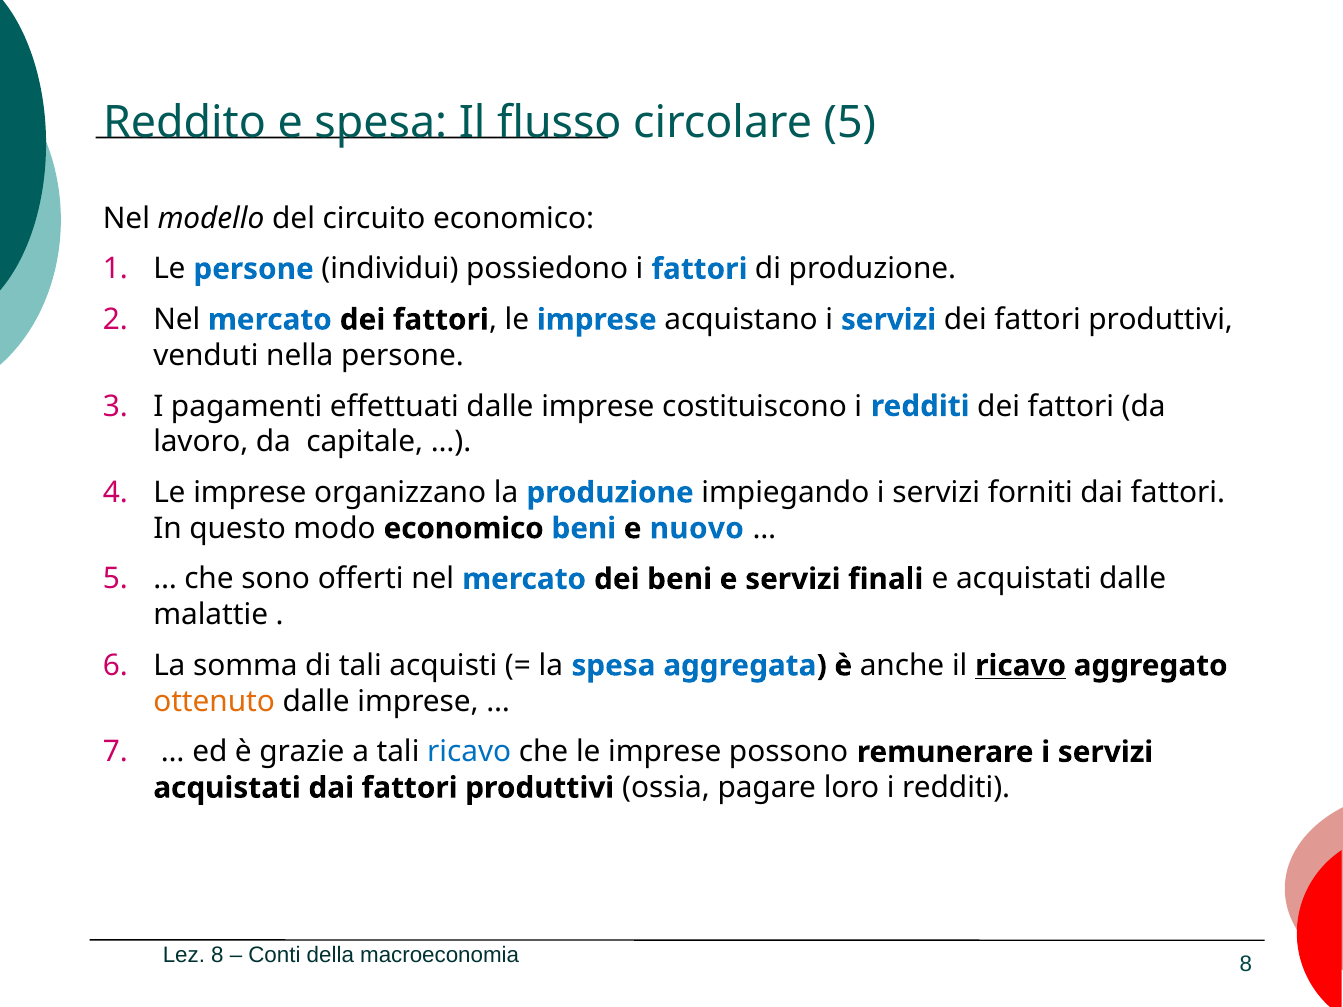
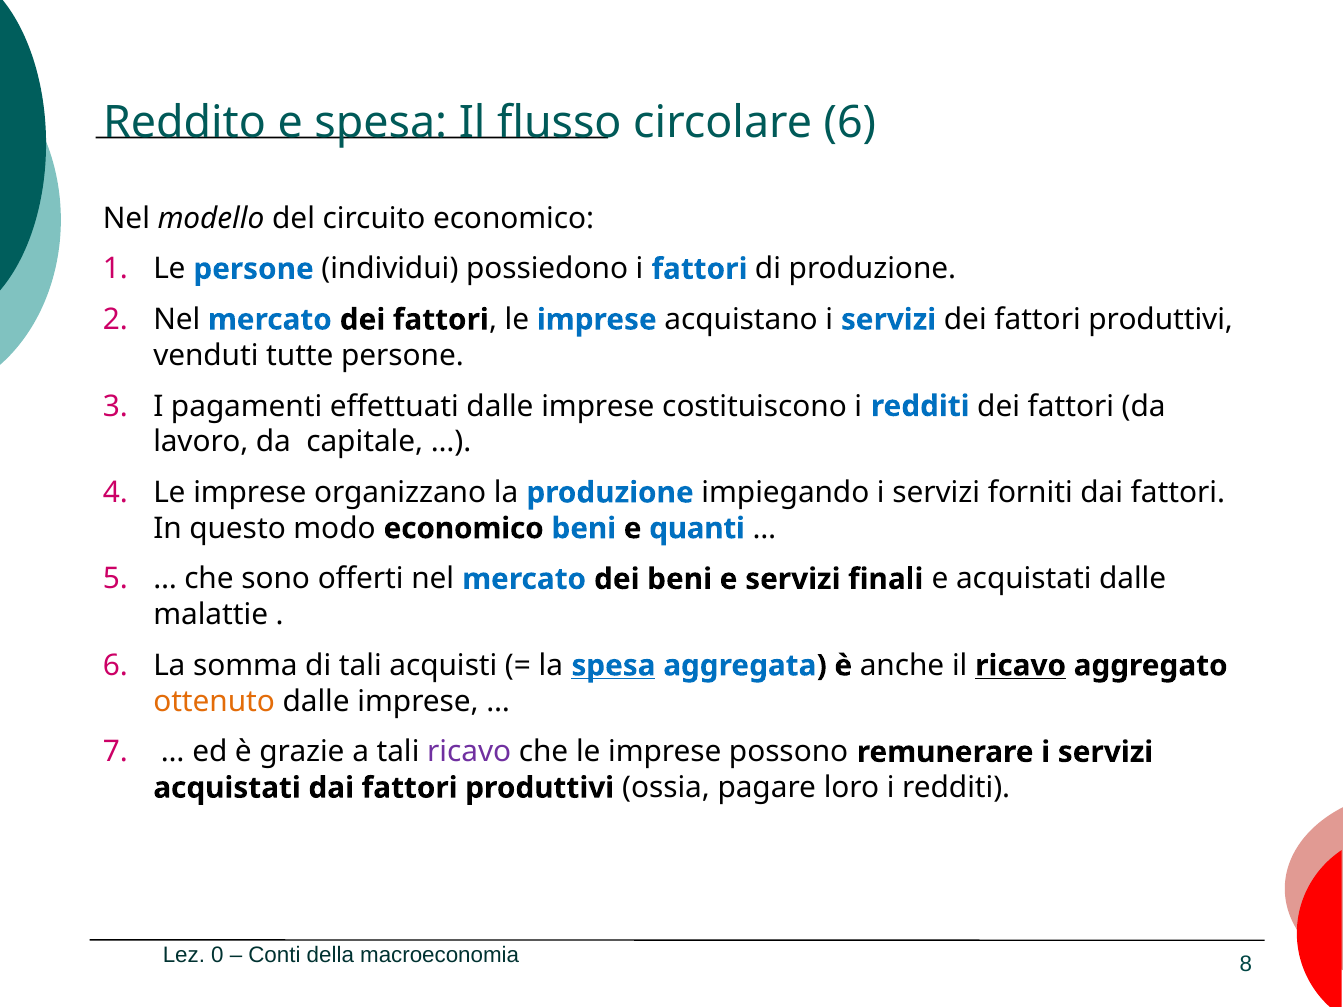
circolare 5: 5 -> 6
nella: nella -> tutte
nuovo: nuovo -> quanti
spesa at (613, 666) underline: none -> present
ricavo at (469, 752) colour: blue -> purple
Lez 8: 8 -> 0
